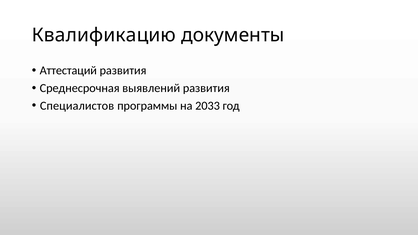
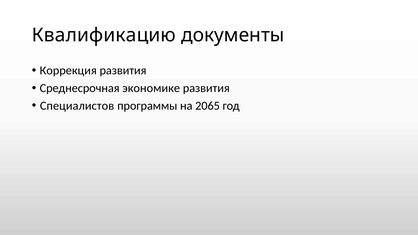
Аттестаций: Аттестаций -> Коррекция
выявлений: выявлений -> экономике
2033: 2033 -> 2065
